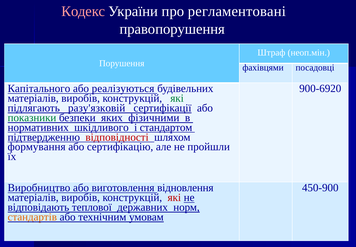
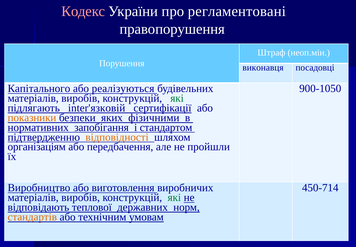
фахівцями: фахівцями -> виконавця
900-6920: 900-6920 -> 900-1050
разу'язковій: разу'язковій -> inter'язковій
показники colour: green -> orange
шкідливого: шкідливого -> запобігання
відповідності colour: red -> orange
формування: формування -> організаціям
сертифікацію: сертифікацію -> передбачення
відновлення: відновлення -> виробничих
450-900: 450-900 -> 450-714
які at (174, 197) colour: red -> green
